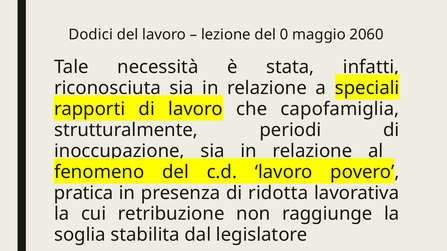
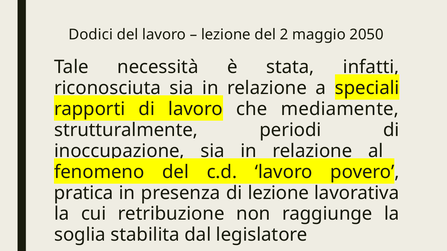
0: 0 -> 2
2060: 2060 -> 2050
capofamiglia: capofamiglia -> mediamente
di ridotta: ridotta -> lezione
